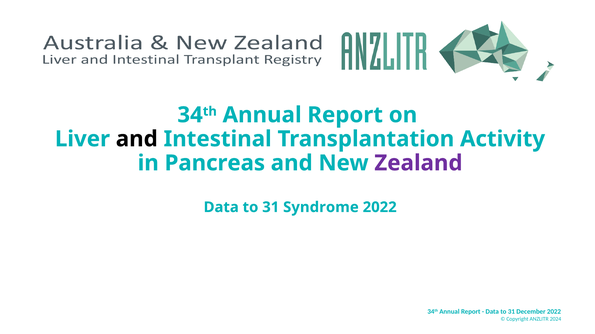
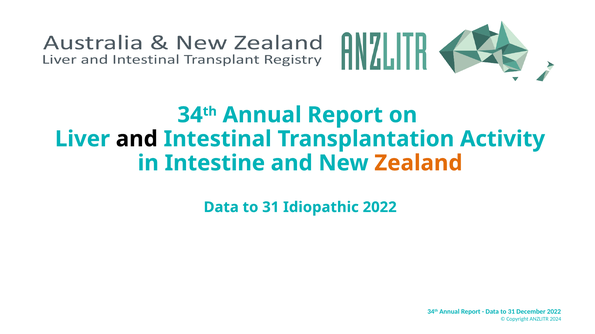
Pancreas: Pancreas -> Intestine
Zealand colour: purple -> orange
Syndrome: Syndrome -> Idiopathic
